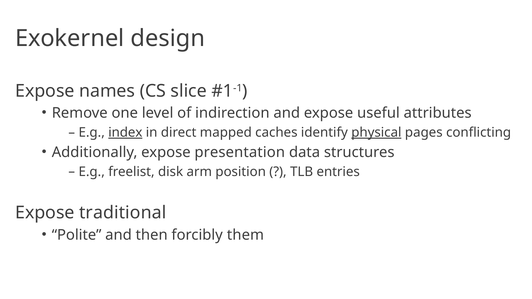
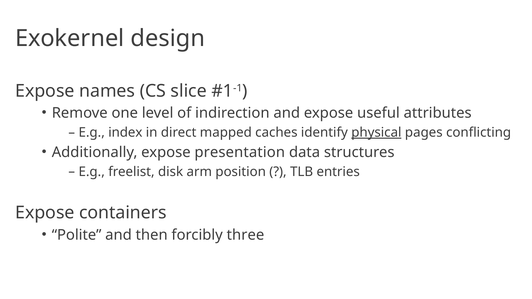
index underline: present -> none
traditional: traditional -> containers
them: them -> three
